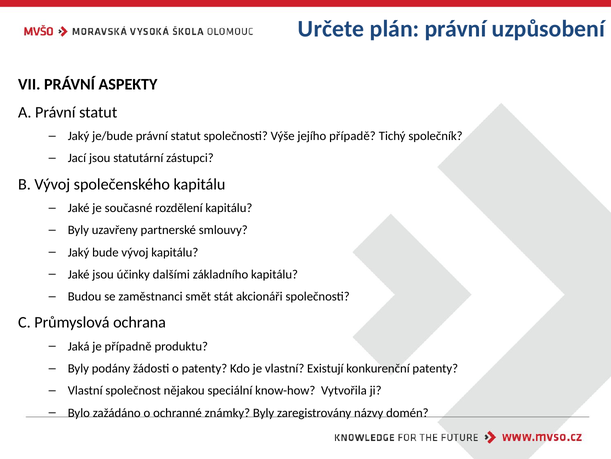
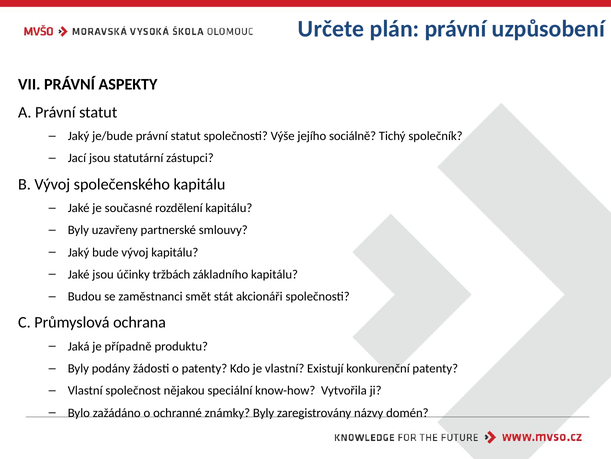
případě: případě -> sociálně
dalšími: dalšími -> tržbách
